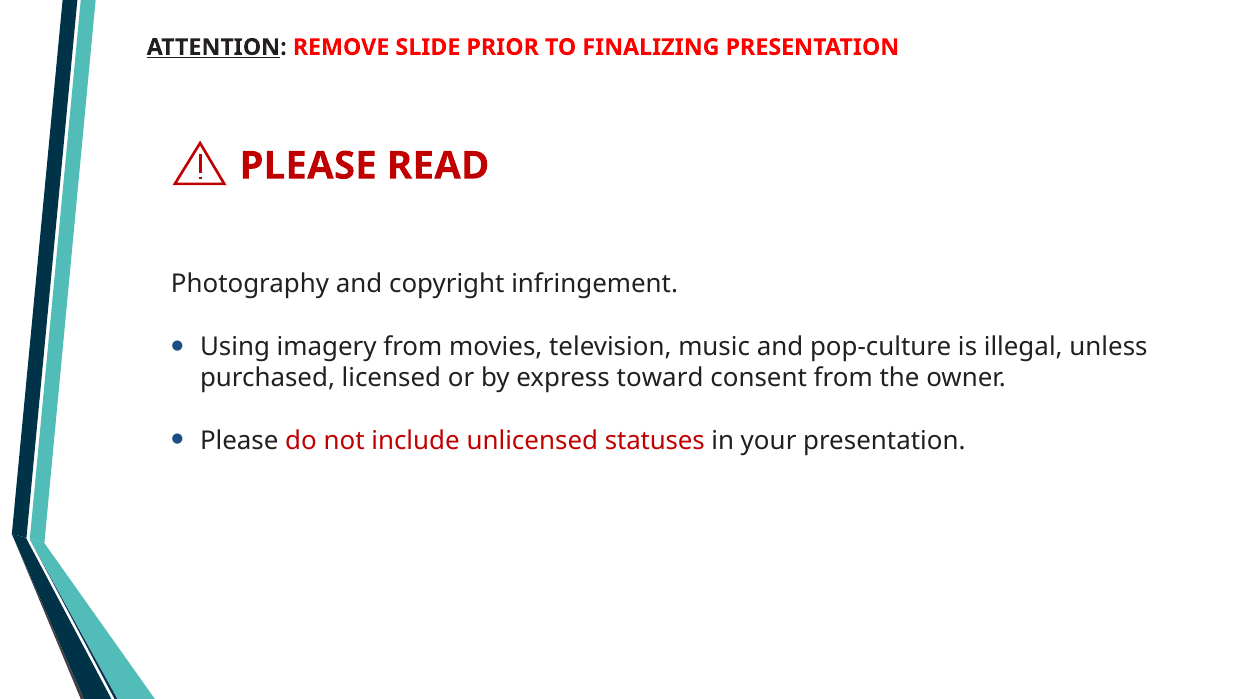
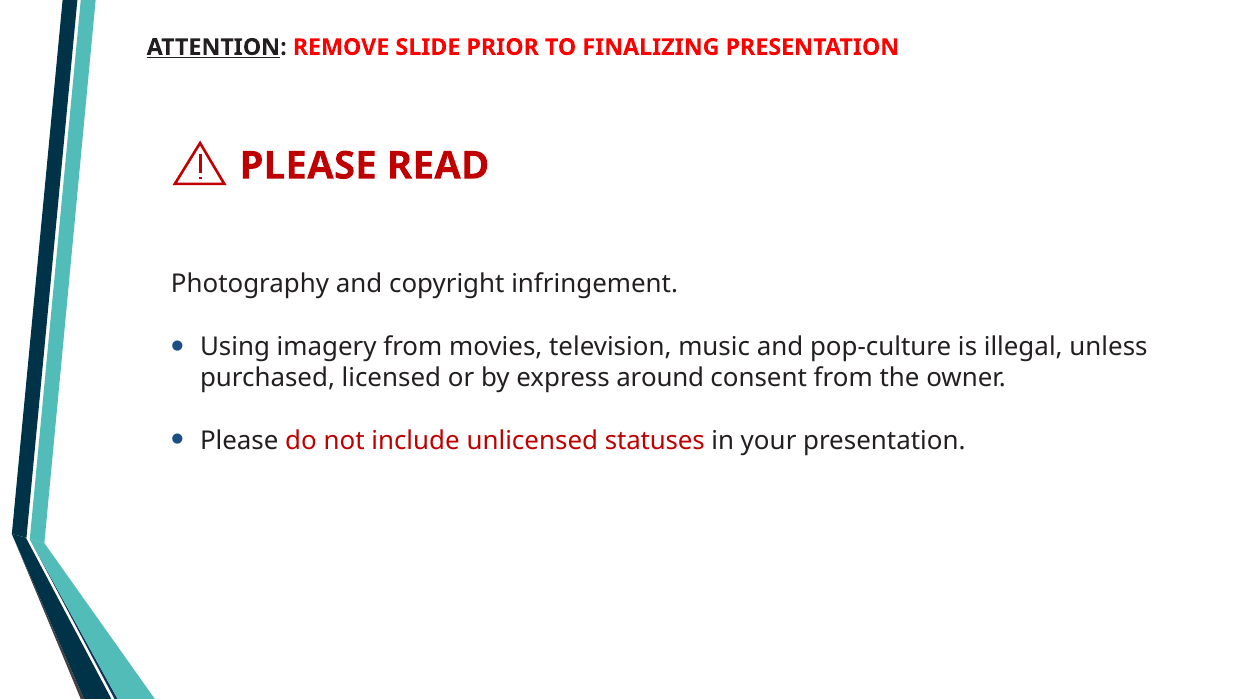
toward: toward -> around
